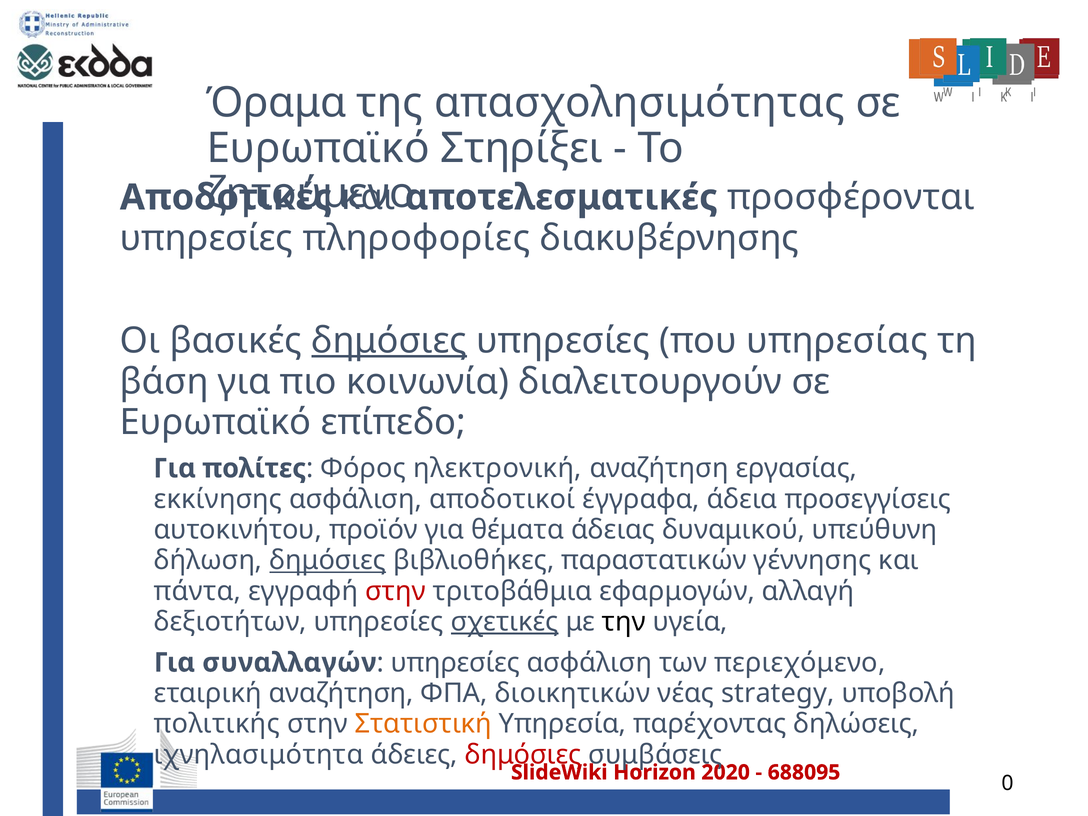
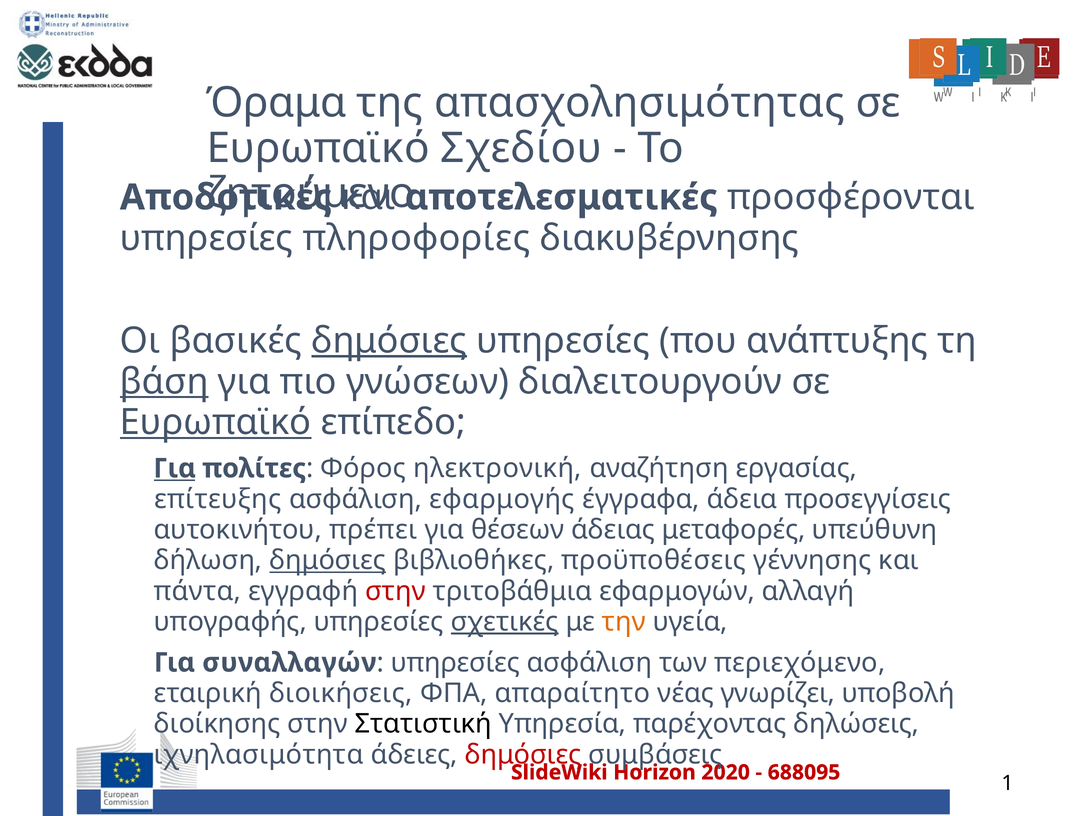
Στηρίξει: Στηρίξει -> Σχεδίου
υπηρεσίας: υπηρεσίας -> ανάπτυξης
βάση underline: none -> present
κοινωνία: κοινωνία -> γνώσεων
Ευρωπαϊκό at (216, 422) underline: none -> present
Για at (175, 468) underline: none -> present
εκκίνησης: εκκίνησης -> επίτευξης
αποδοτικοί: αποδοτικοί -> εφαρμογής
προϊόν: προϊόν -> πρέπει
θέματα: θέματα -> θέσεων
δυναμικού: δυναμικού -> μεταφορές
παραστατικών: παραστατικών -> προϋποθέσεις
δεξιοτήτων: δεξιοτήτων -> υπογραφής
την colour: black -> orange
εταιρική αναζήτηση: αναζήτηση -> διοικήσεις
διοικητικών: διοικητικών -> απαραίτητο
strategy: strategy -> γνωρίζει
πολιτικής: πολιτικής -> διοίκησης
Στατιστική colour: orange -> black
0: 0 -> 1
